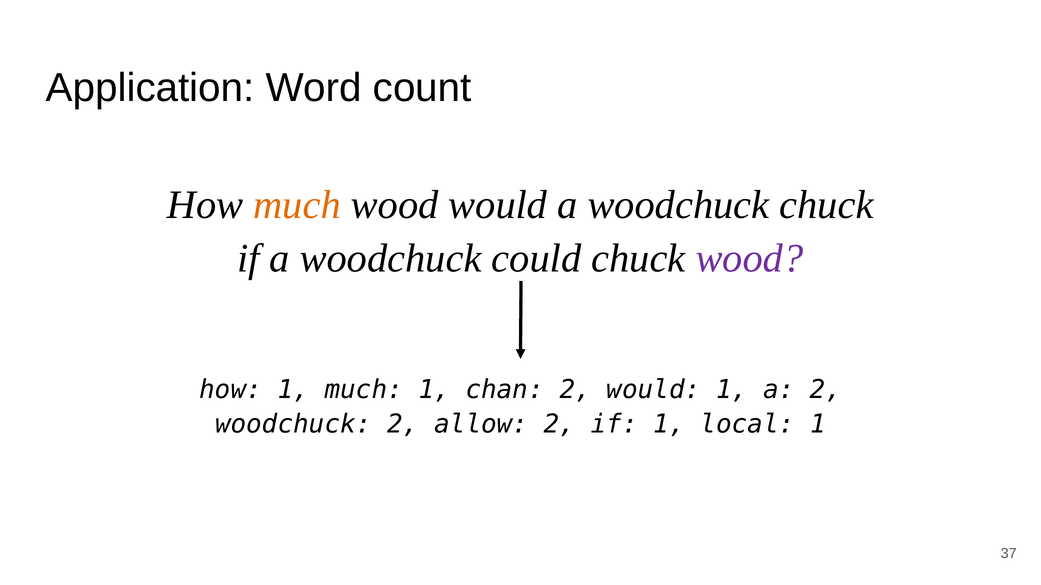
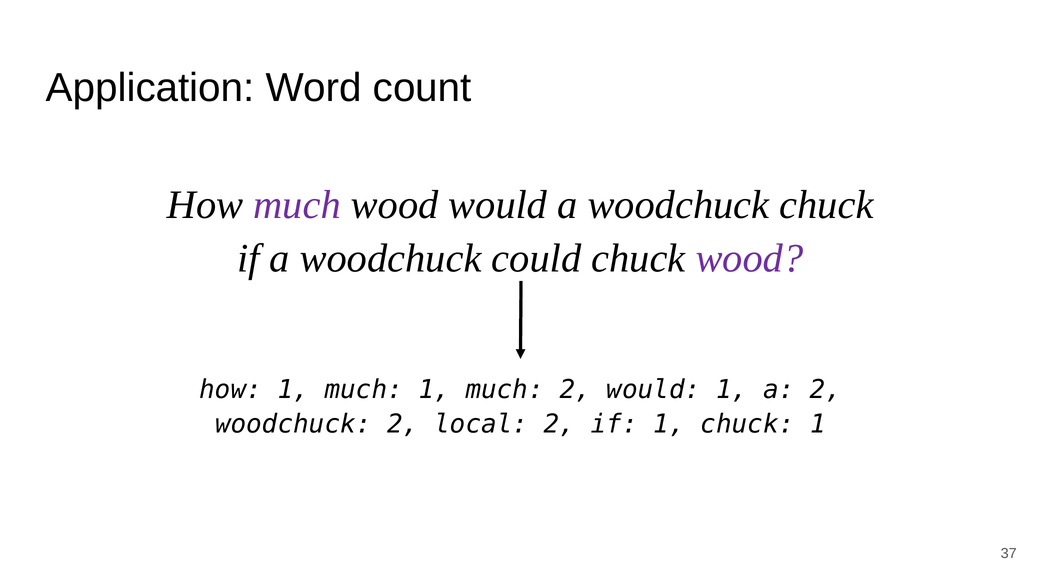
much at (297, 205) colour: orange -> purple
much 1 chan: chan -> much
allow: allow -> local
1 local: local -> chuck
